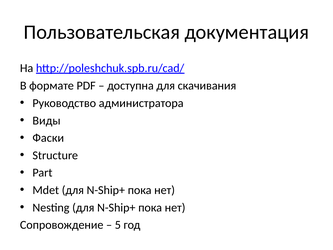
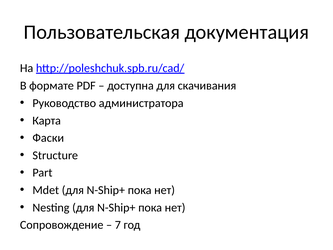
Виды: Виды -> Карта
5: 5 -> 7
